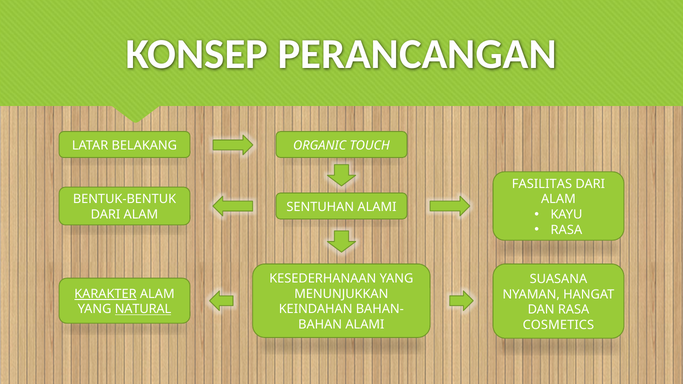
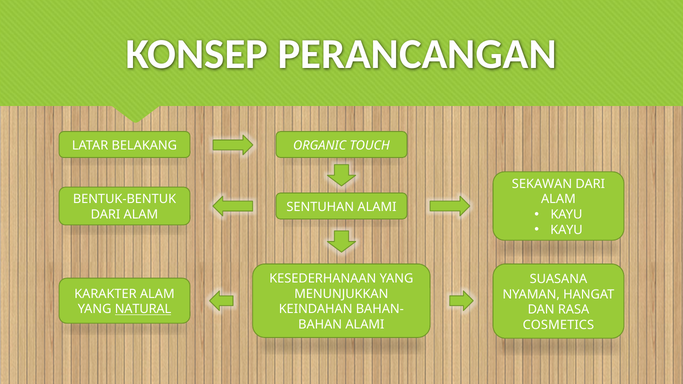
FASILITAS: FASILITAS -> SEKAWAN
RASA at (566, 230): RASA -> KAYU
KARAKTER underline: present -> none
